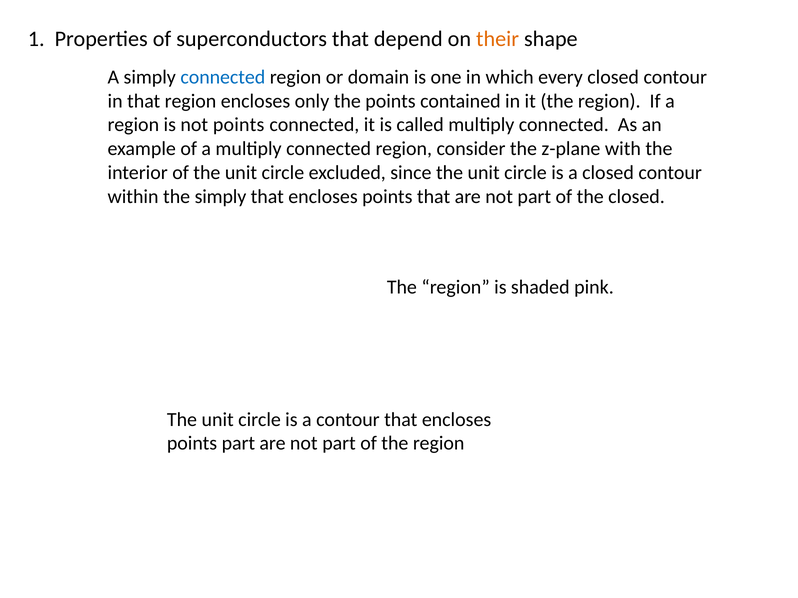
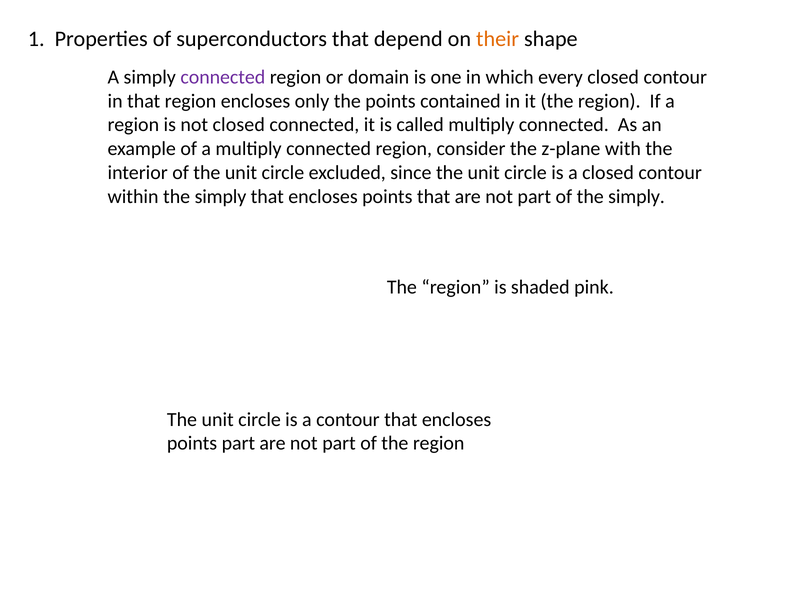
connected at (223, 77) colour: blue -> purple
not points: points -> closed
of the closed: closed -> simply
